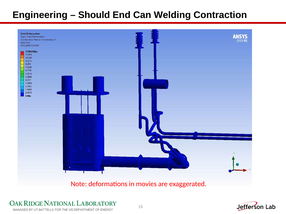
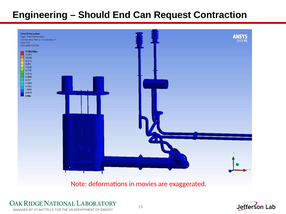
Welding: Welding -> Request
